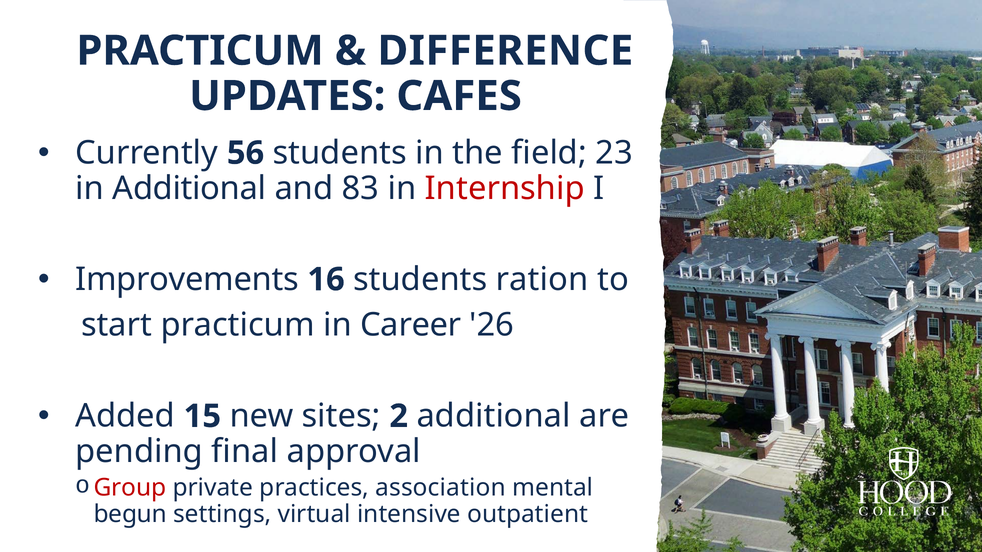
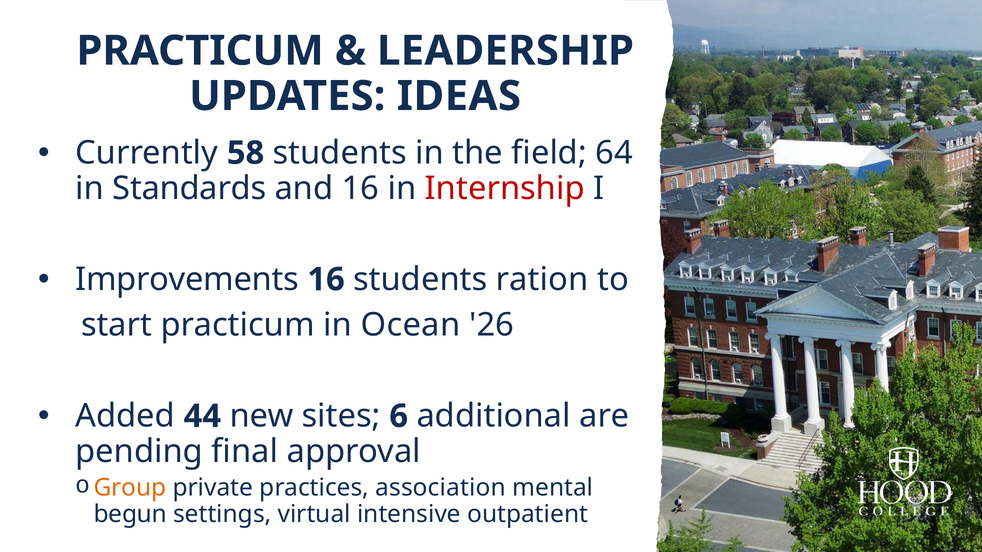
DIFFERENCE: DIFFERENCE -> LEADERSHIP
CAFES: CAFES -> IDEAS
56: 56 -> 58
23: 23 -> 64
in Additional: Additional -> Standards
and 83: 83 -> 16
Career: Career -> Ocean
15: 15 -> 44
2: 2 -> 6
Group colour: red -> orange
